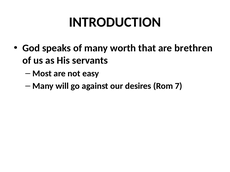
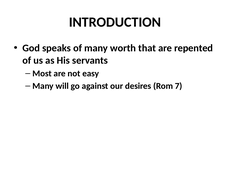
brethren: brethren -> repented
